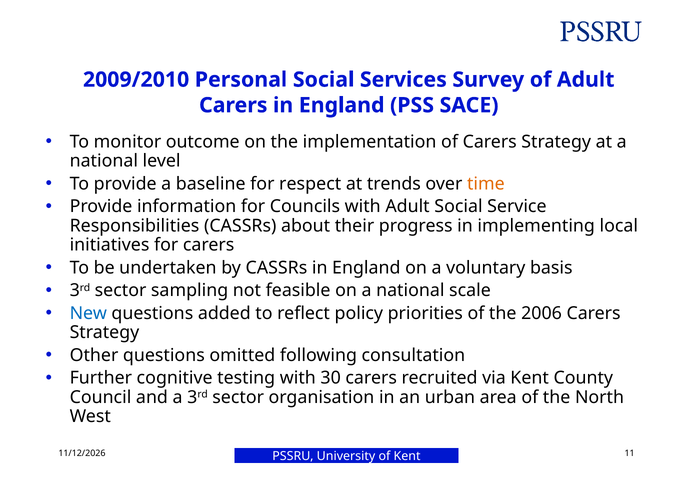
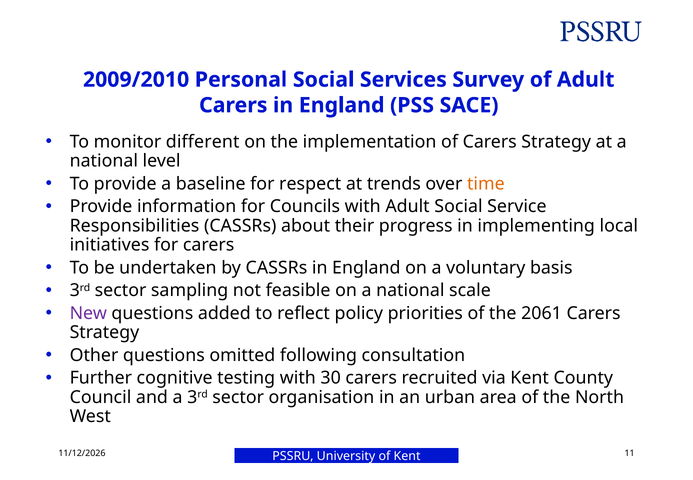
outcome: outcome -> different
New colour: blue -> purple
2006: 2006 -> 2061
